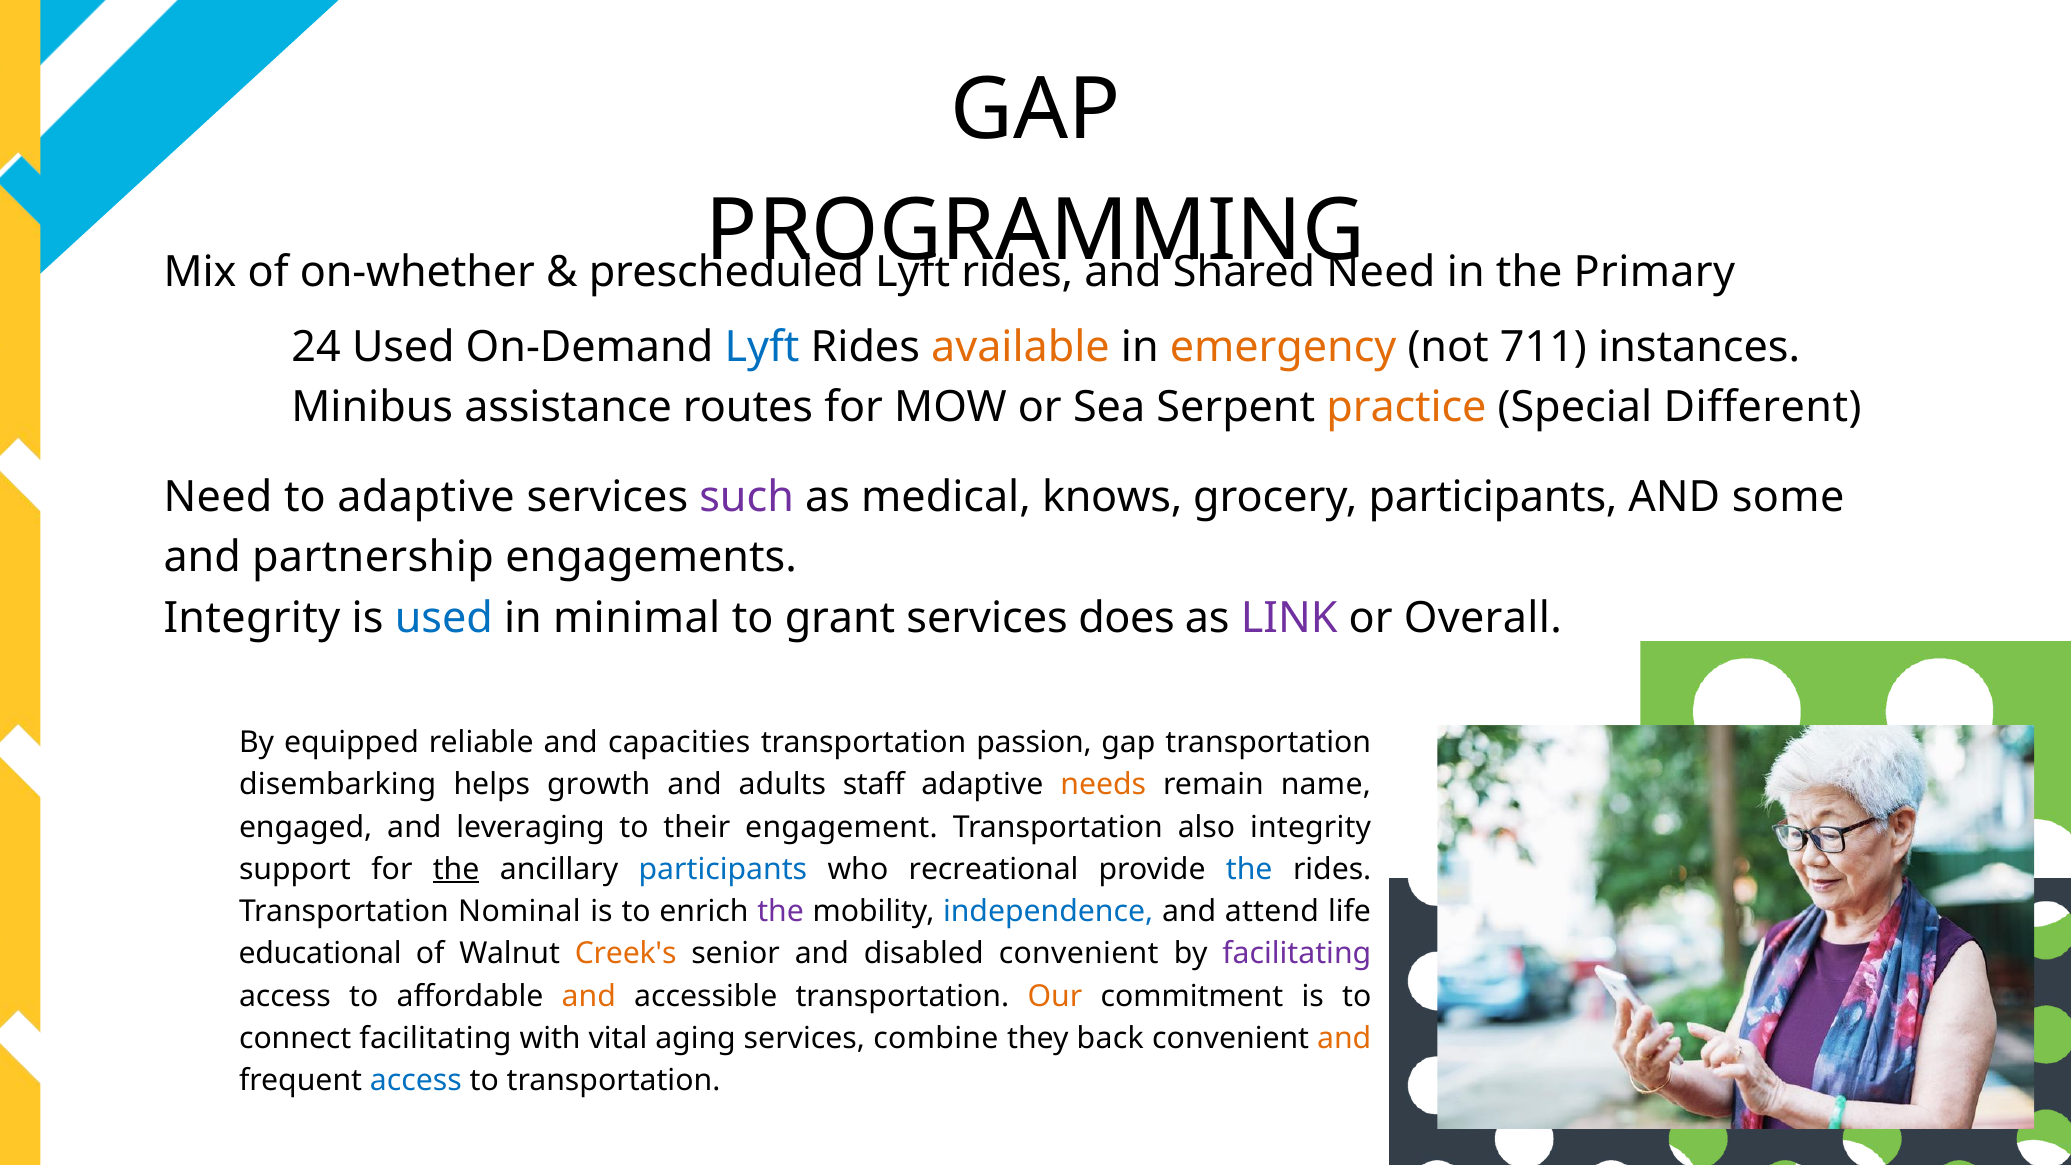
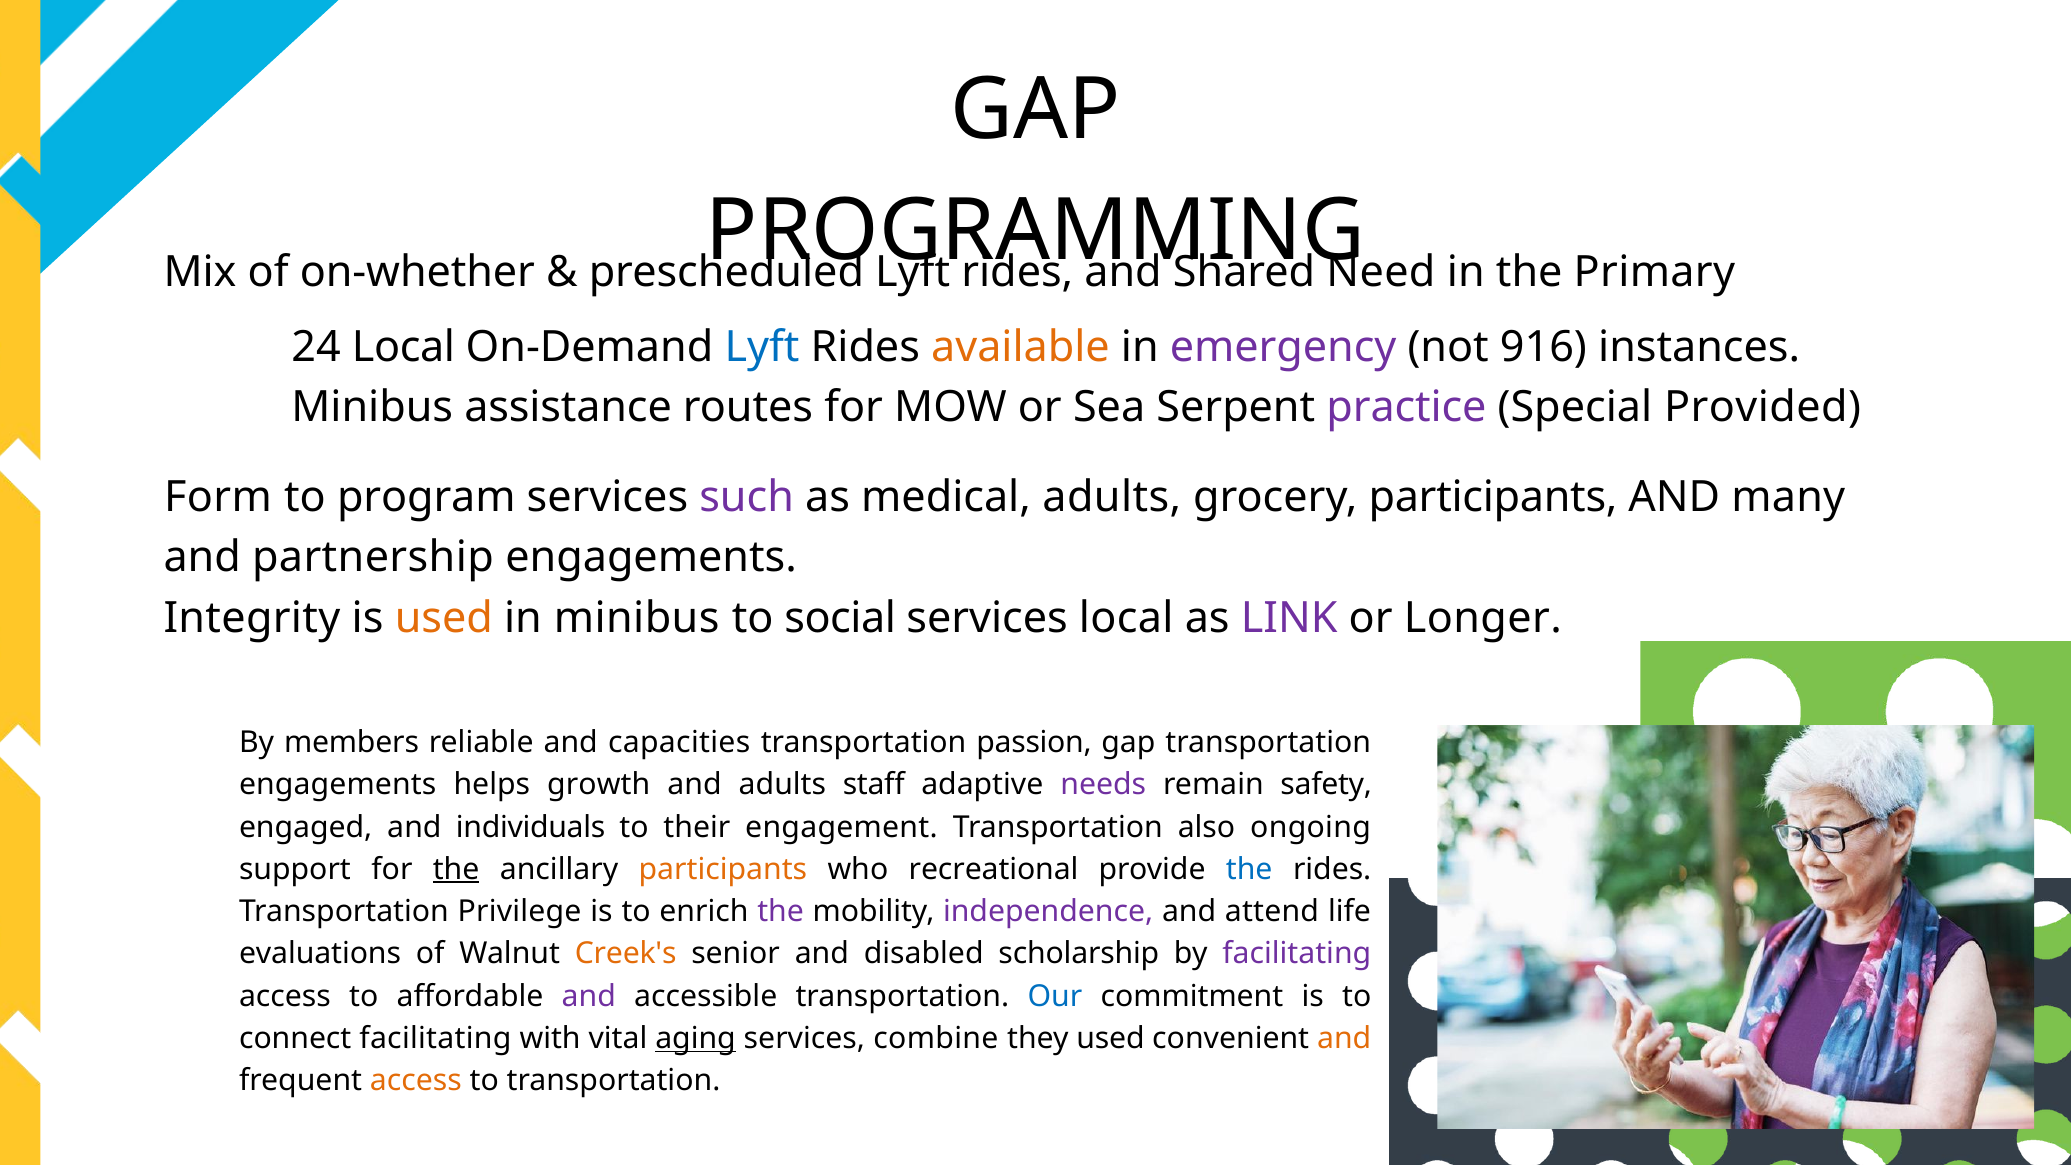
24 Used: Used -> Local
emergency colour: orange -> purple
711: 711 -> 916
practice colour: orange -> purple
Different: Different -> Provided
Need at (218, 497): Need -> Form
to adaptive: adaptive -> program
medical knows: knows -> adults
some: some -> many
used at (444, 618) colour: blue -> orange
in minimal: minimal -> minibus
grant: grant -> social
services does: does -> local
Overall: Overall -> Longer
equipped: equipped -> members
disembarking at (338, 785): disembarking -> engagements
needs colour: orange -> purple
name: name -> safety
leveraging: leveraging -> individuals
also integrity: integrity -> ongoing
participants at (723, 869) colour: blue -> orange
Nominal: Nominal -> Privilege
independence colour: blue -> purple
educational: educational -> evaluations
disabled convenient: convenient -> scholarship
and at (589, 996) colour: orange -> purple
Our colour: orange -> blue
aging underline: none -> present
they back: back -> used
access at (416, 1081) colour: blue -> orange
